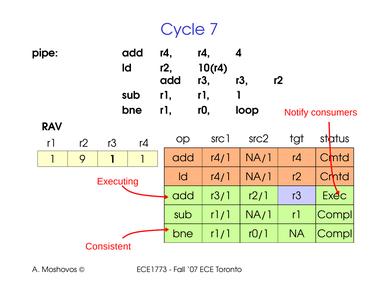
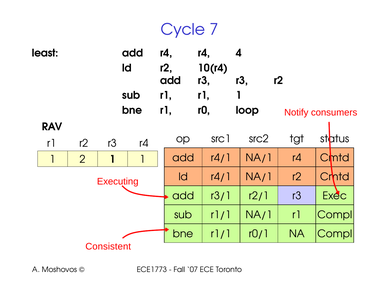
pipe: pipe -> least
9: 9 -> 2
